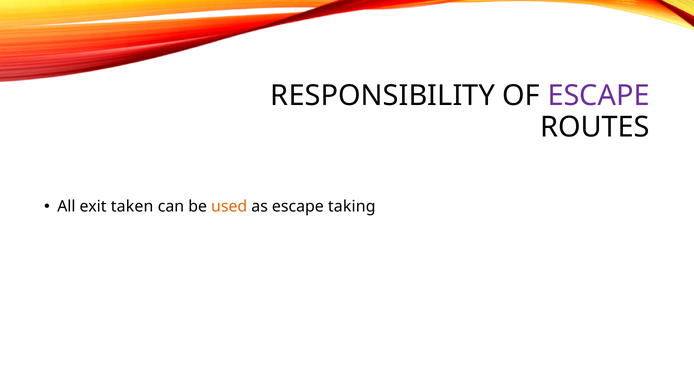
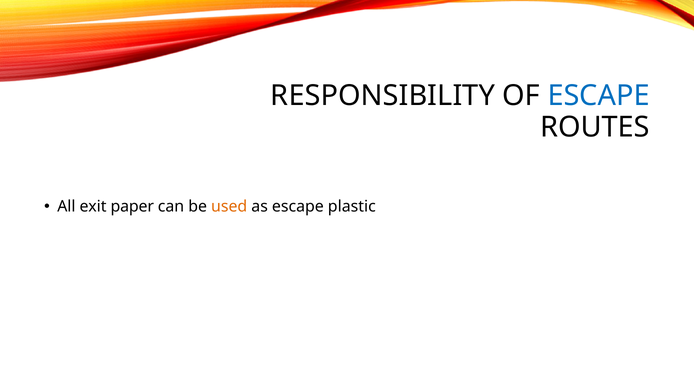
ESCAPE at (599, 96) colour: purple -> blue
taken: taken -> paper
taking: taking -> plastic
